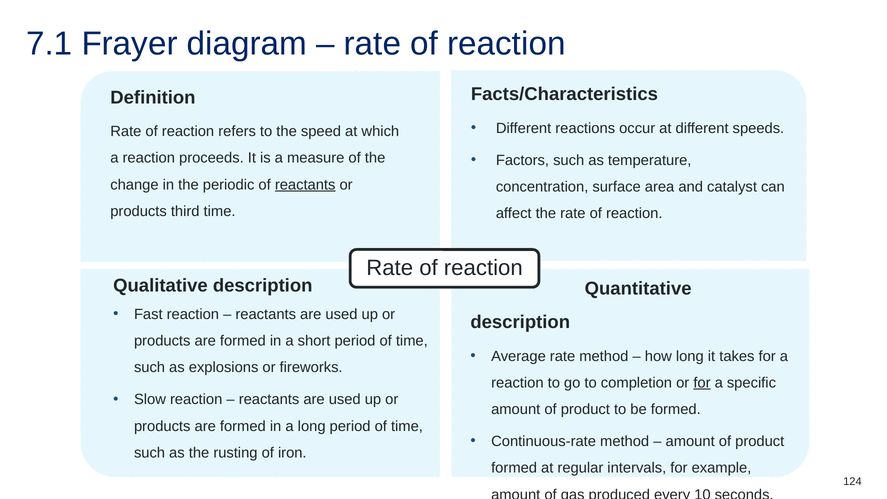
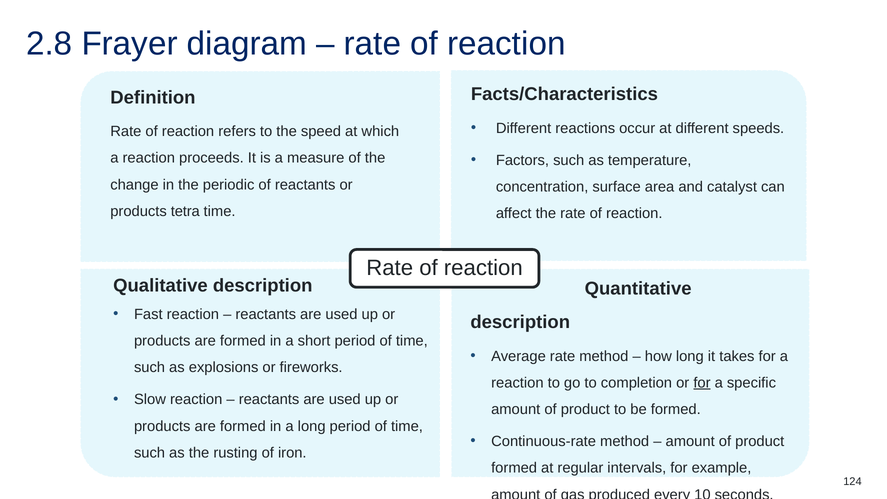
7.1: 7.1 -> 2.8
reactants at (305, 185) underline: present -> none
third: third -> tetra
